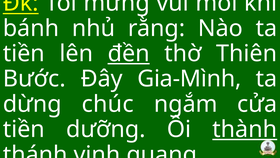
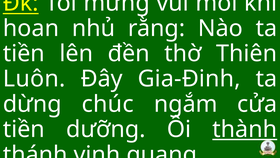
bánh: bánh -> hoan
đền underline: present -> none
Bước: Bước -> Luôn
Gia-Mình: Gia-Mình -> Gia-Đinh
